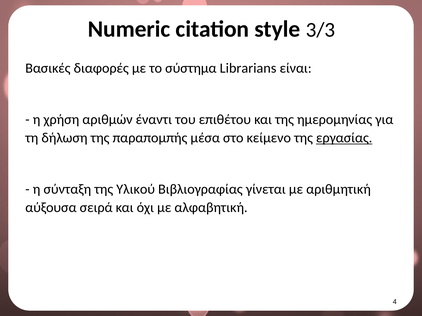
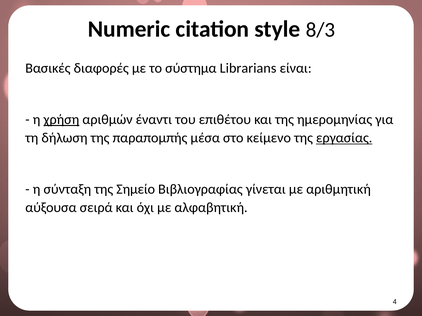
3/3: 3/3 -> 8/3
χρήση underline: none -> present
Υλικού: Υλικού -> Σημείο
